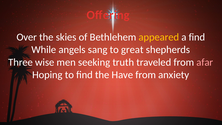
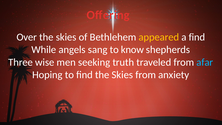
great: great -> know
afar colour: pink -> light blue
find the Have: Have -> Skies
